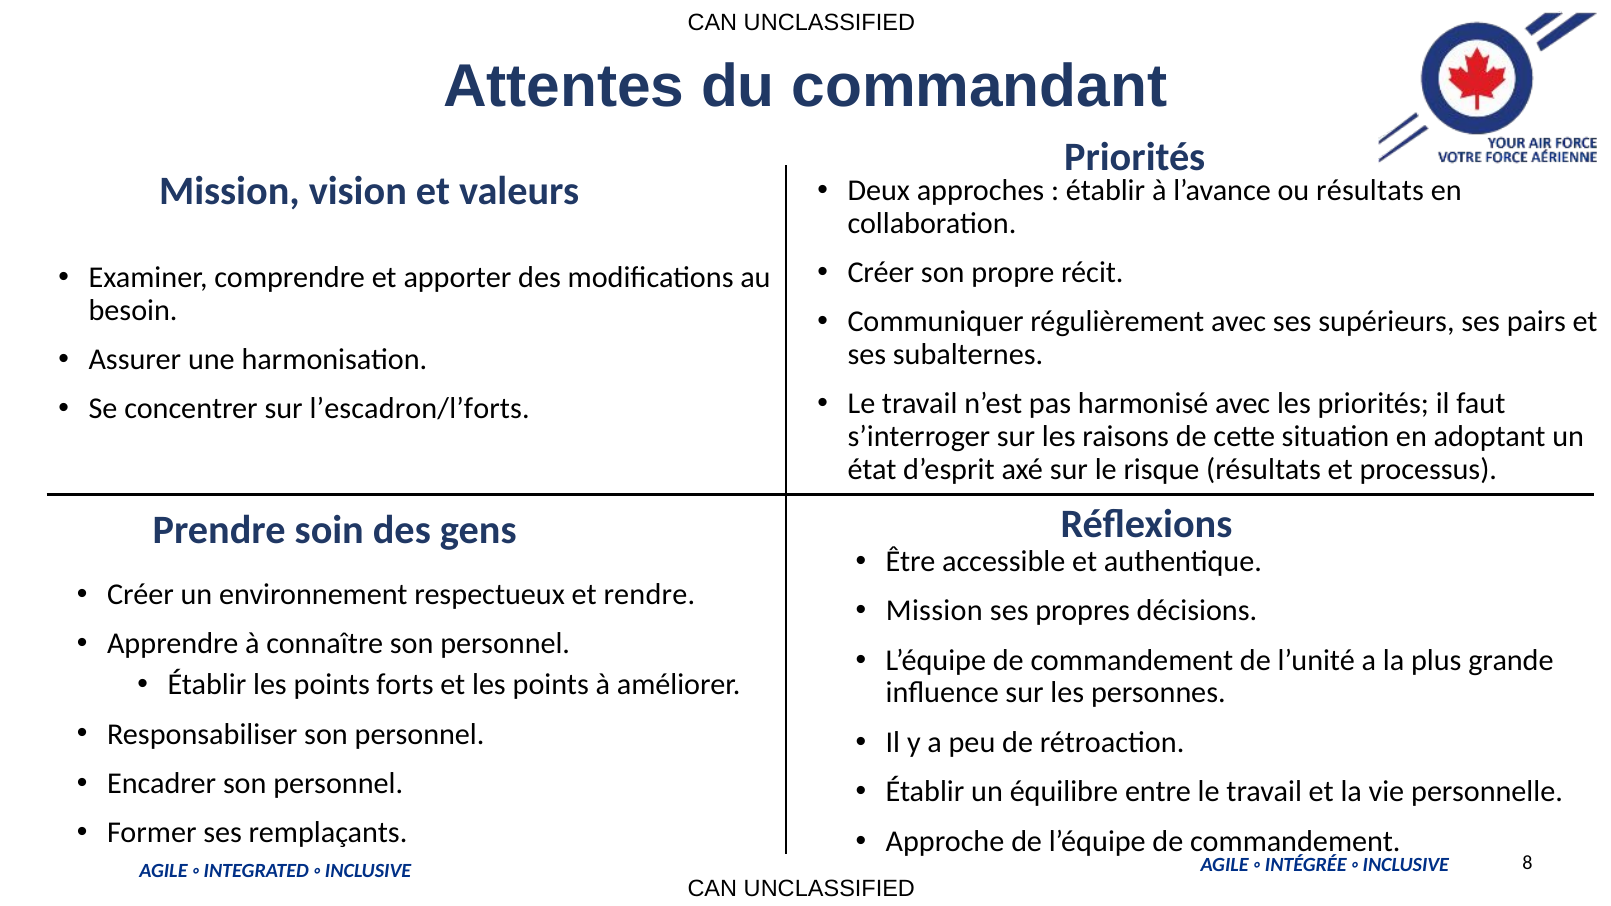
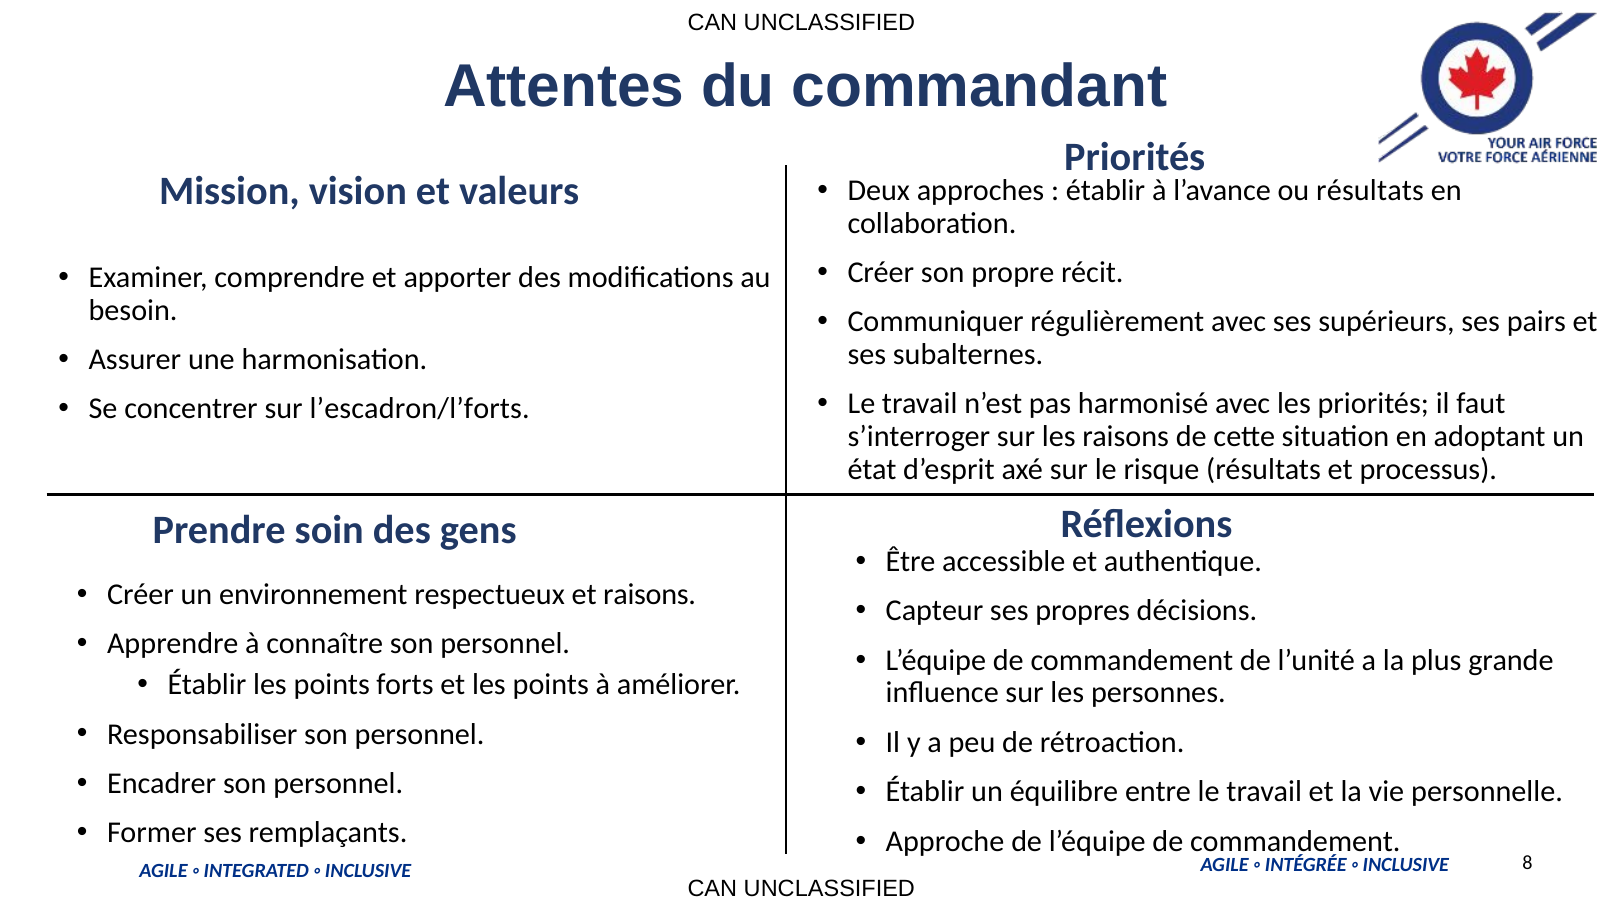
et rendre: rendre -> raisons
Mission at (934, 611): Mission -> Capteur
